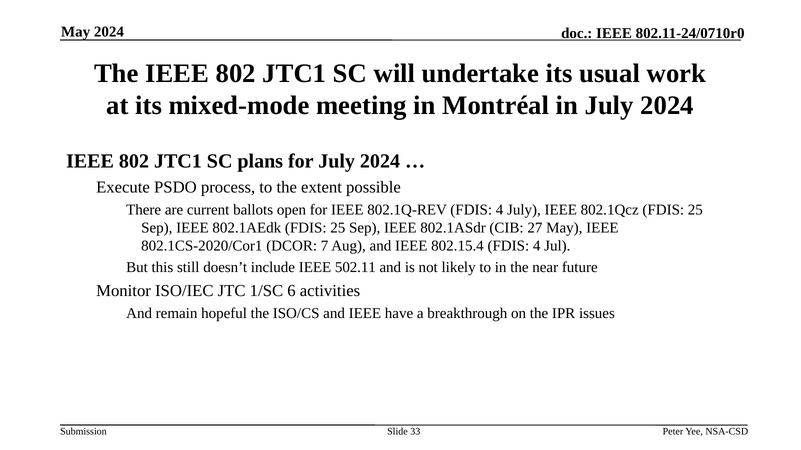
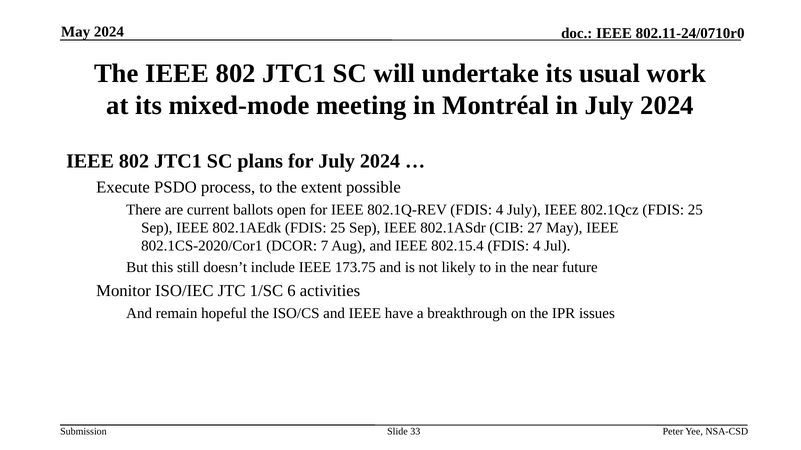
502.11: 502.11 -> 173.75
